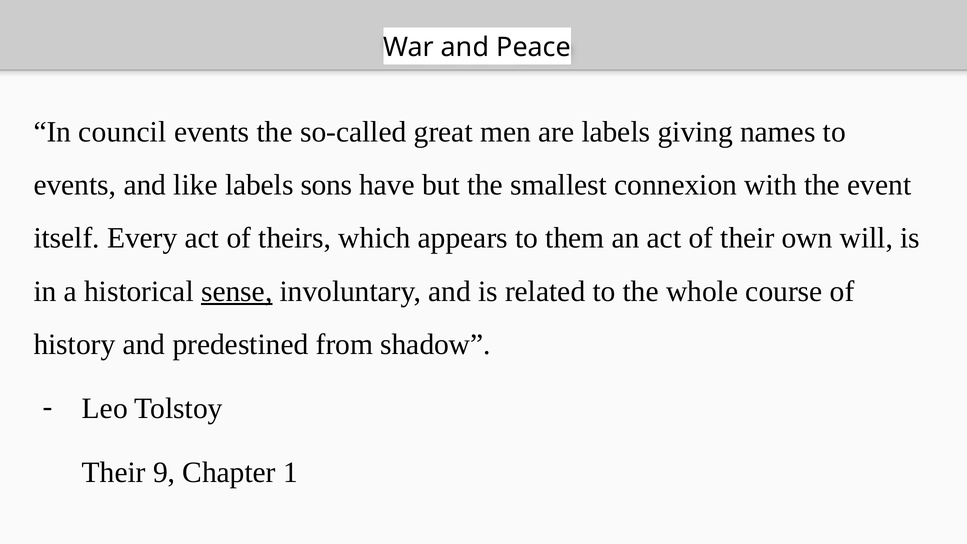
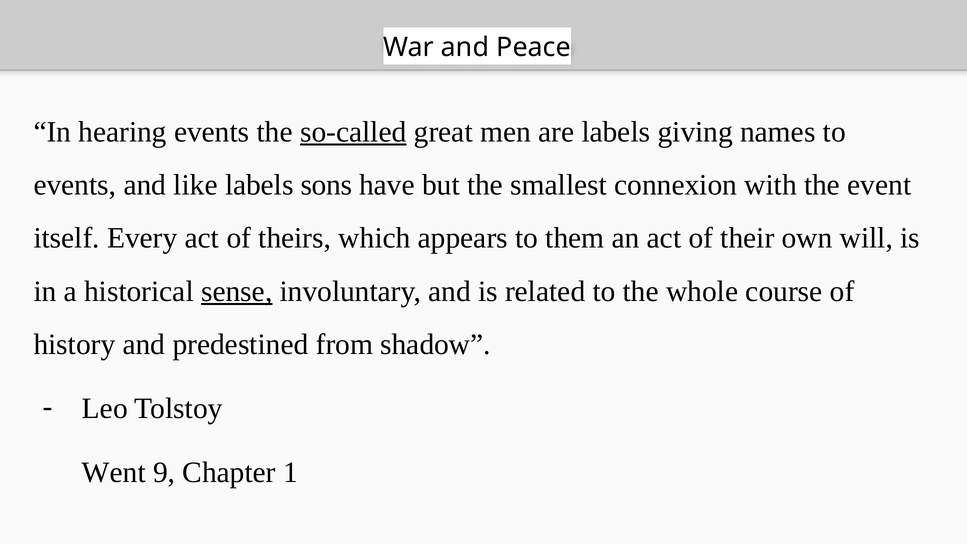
council: council -> hearing
so-called underline: none -> present
Their at (114, 472): Their -> Went
